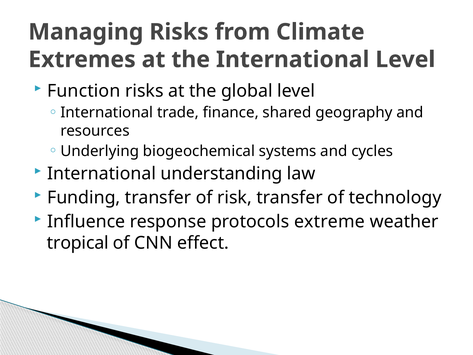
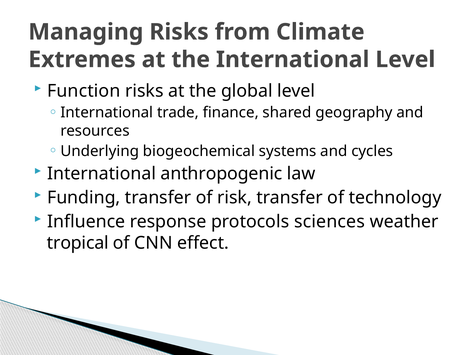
understanding: understanding -> anthropogenic
extreme: extreme -> sciences
